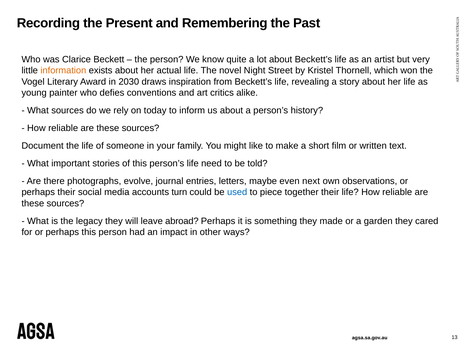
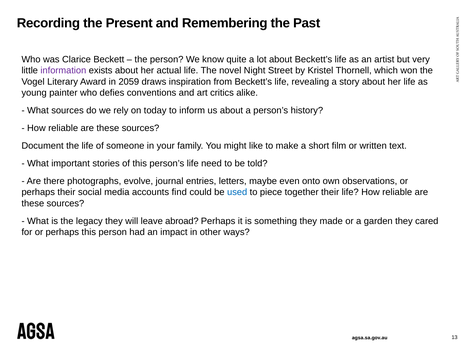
information colour: orange -> purple
2030: 2030 -> 2059
next: next -> onto
turn: turn -> find
